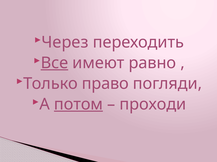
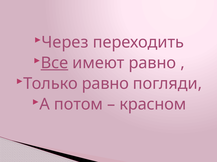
Только право: право -> равно
потом underline: present -> none
проходи: проходи -> красном
